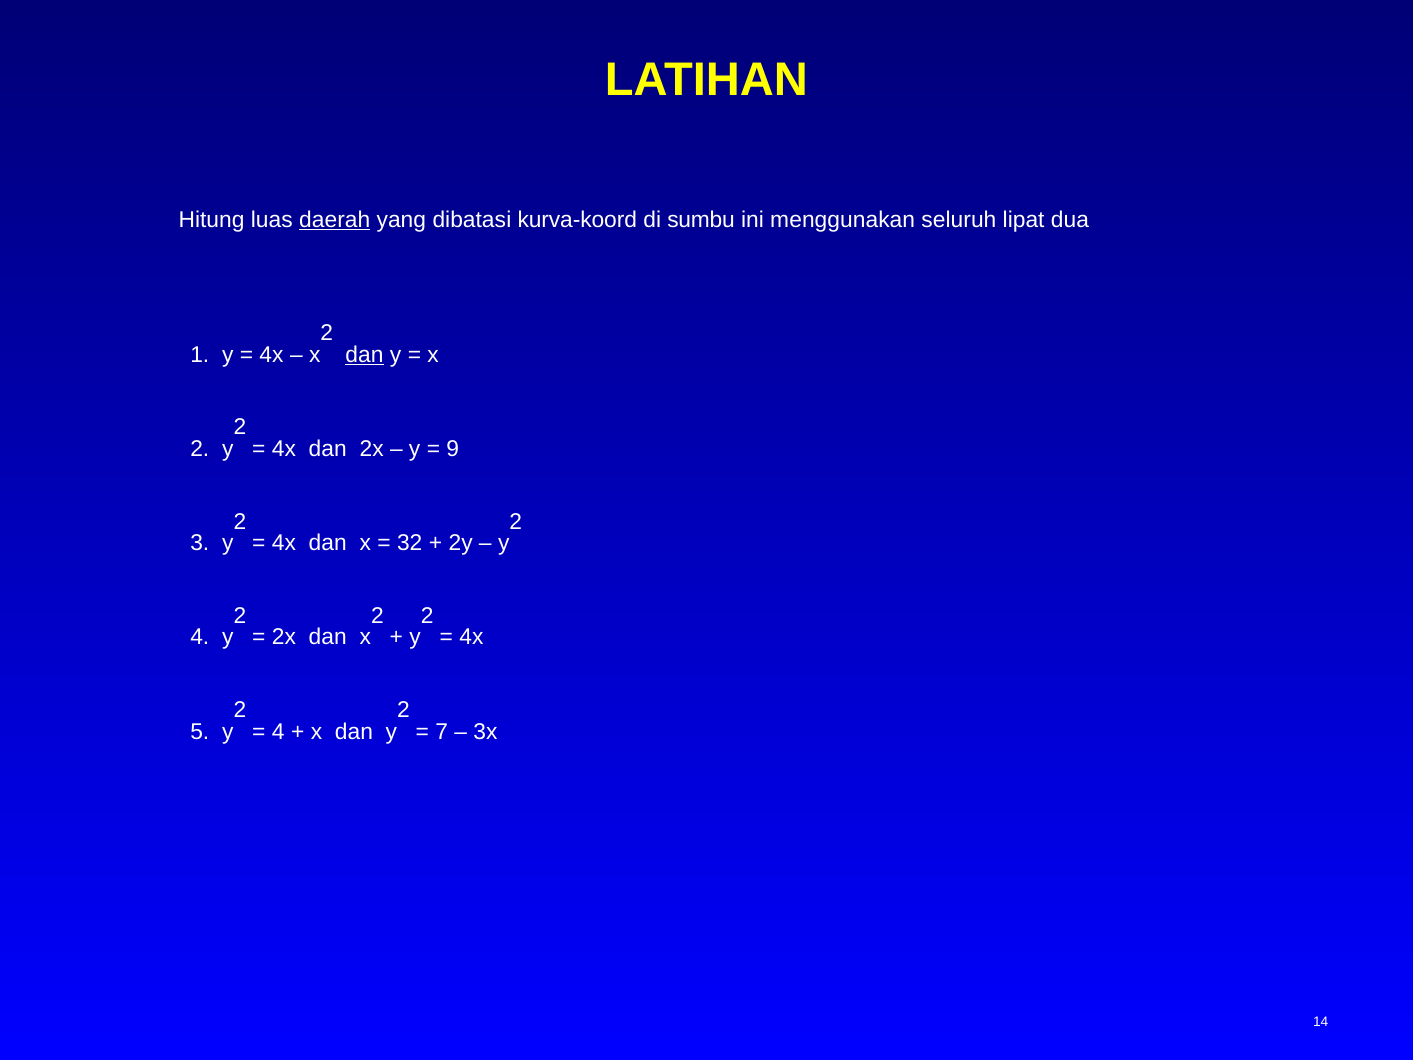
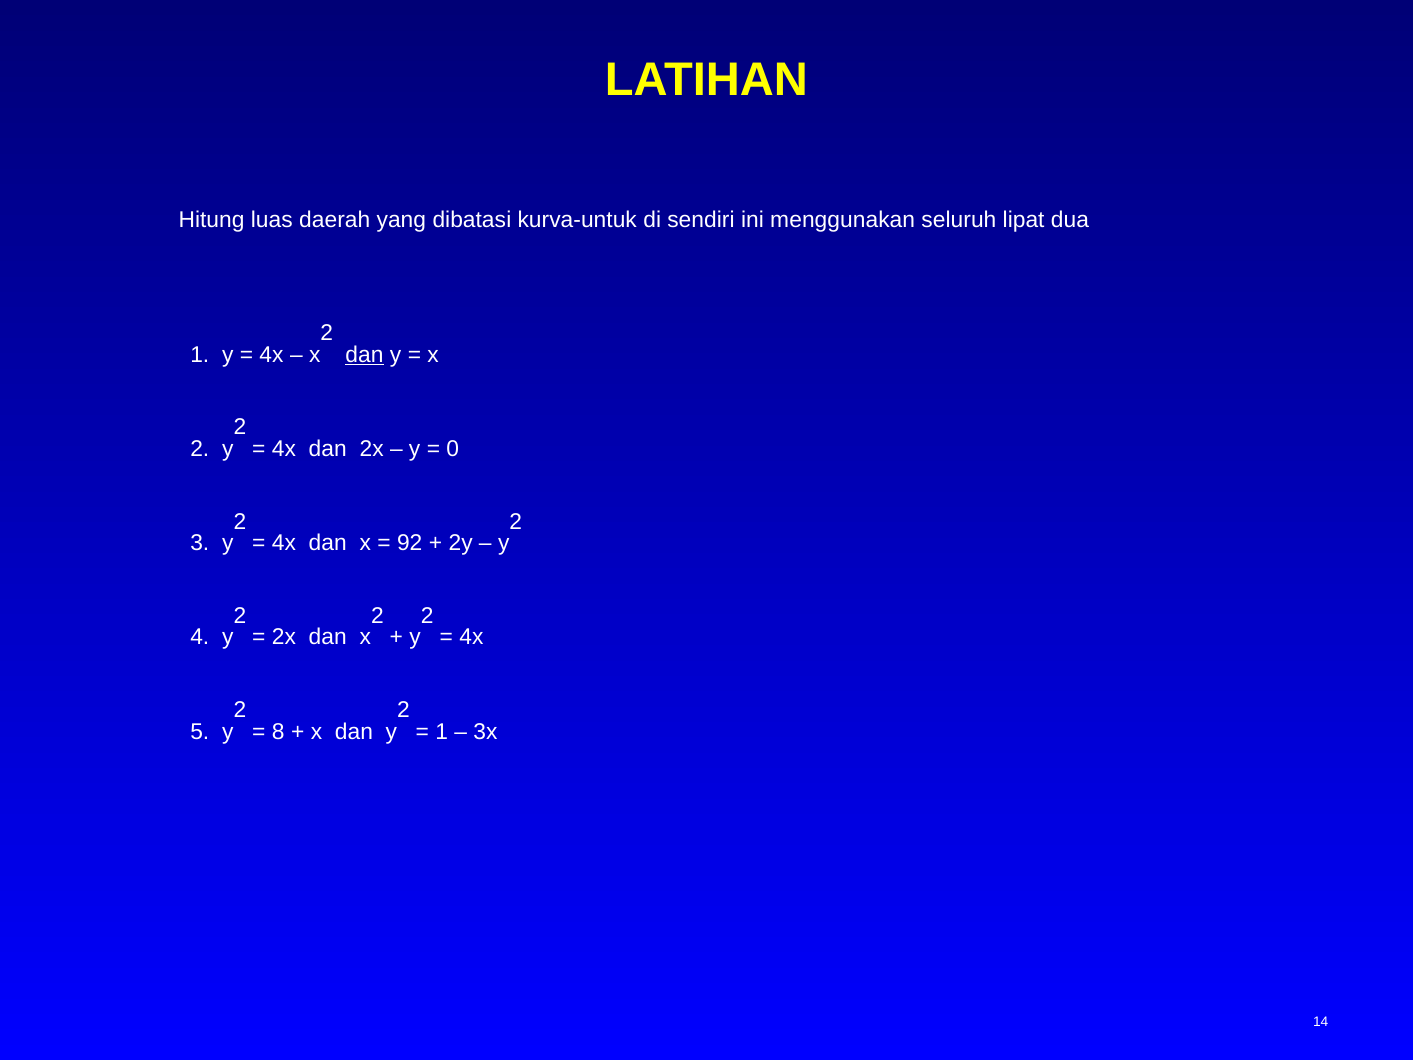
daerah underline: present -> none
kurva-koord: kurva-koord -> kurva-untuk
sumbu: sumbu -> sendiri
9: 9 -> 0
32: 32 -> 92
4 at (278, 732): 4 -> 8
7 at (442, 732): 7 -> 1
